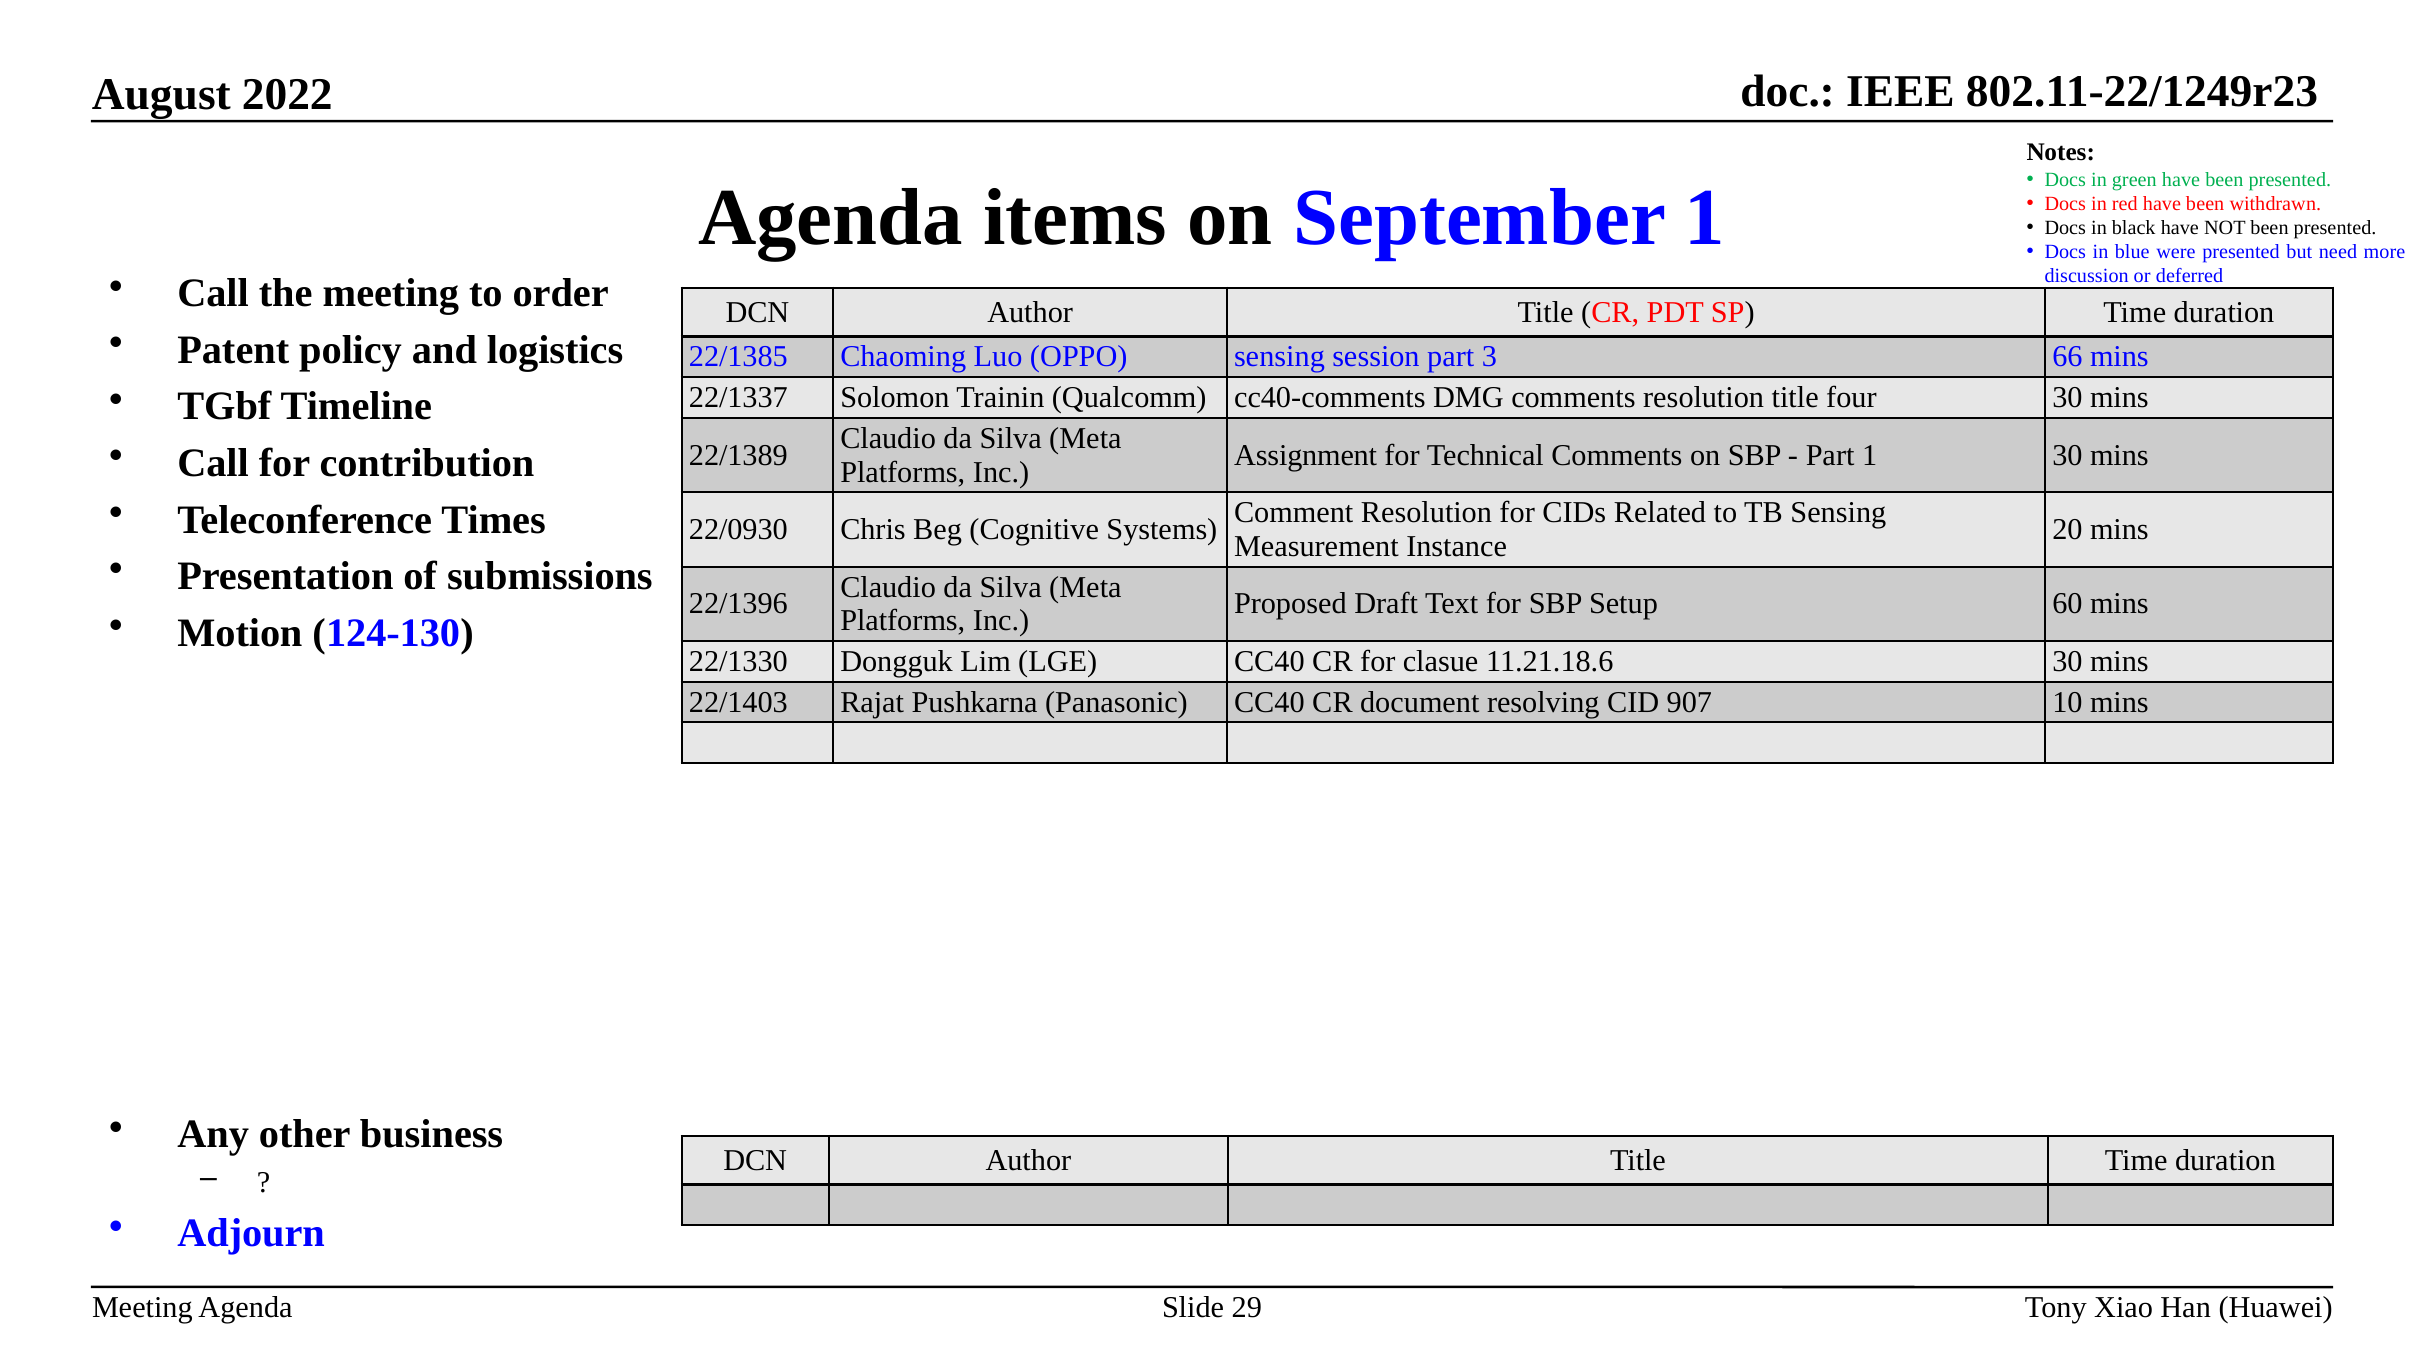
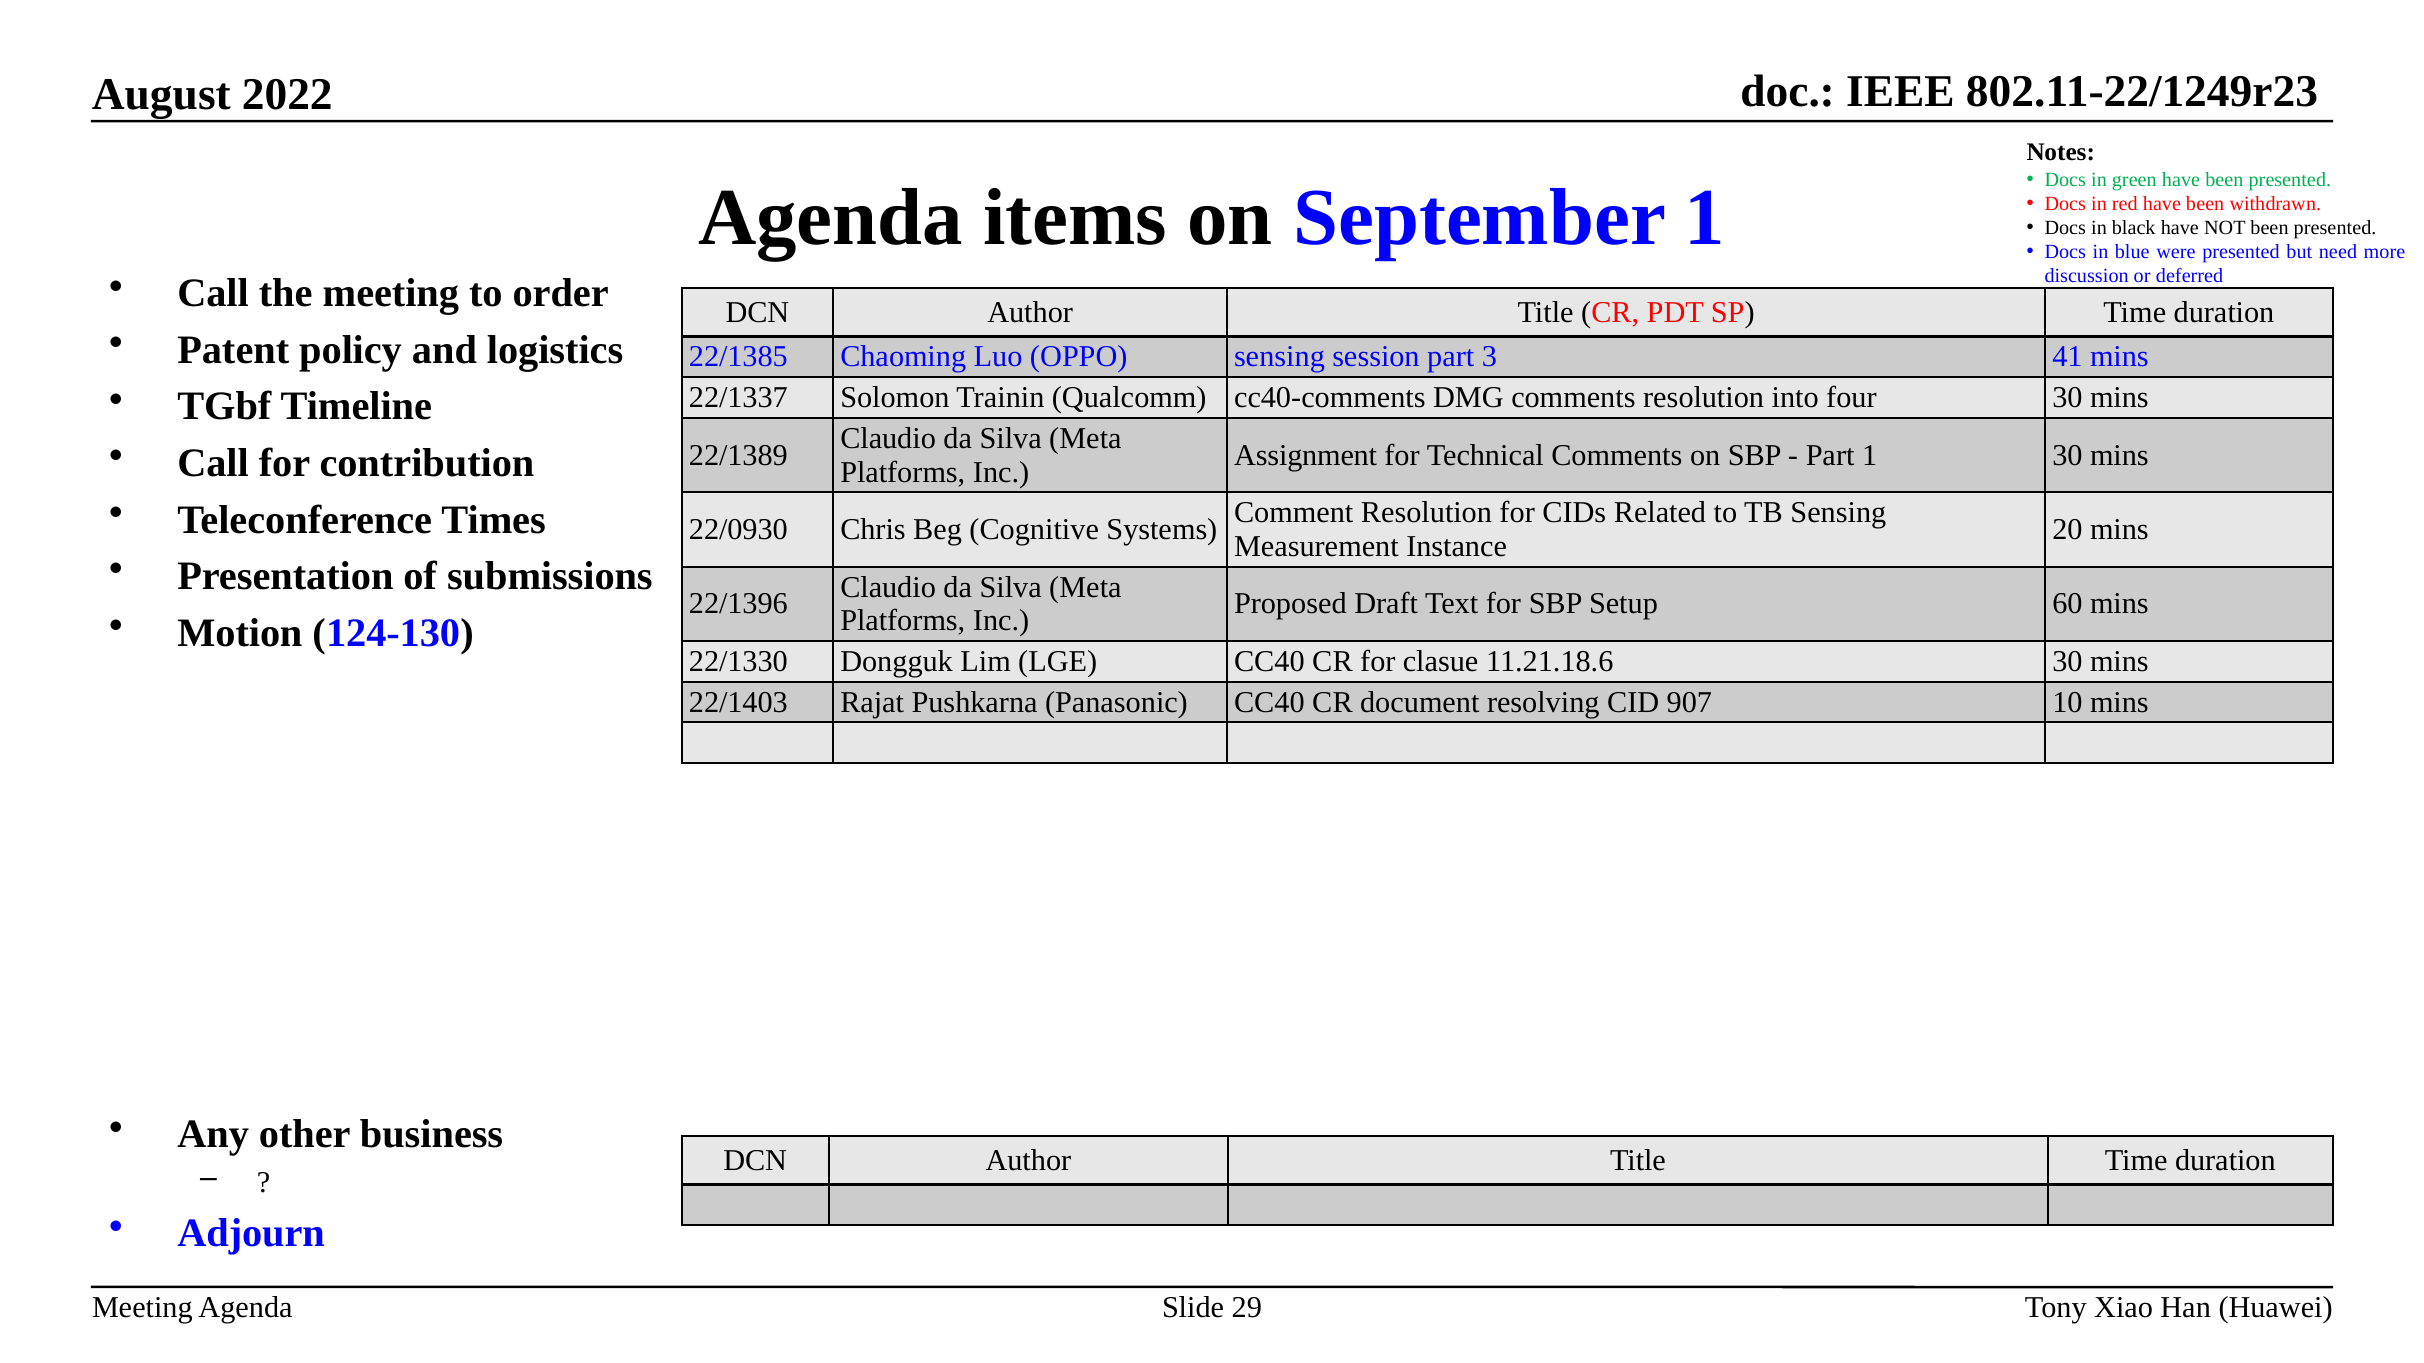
66: 66 -> 41
resolution title: title -> into
